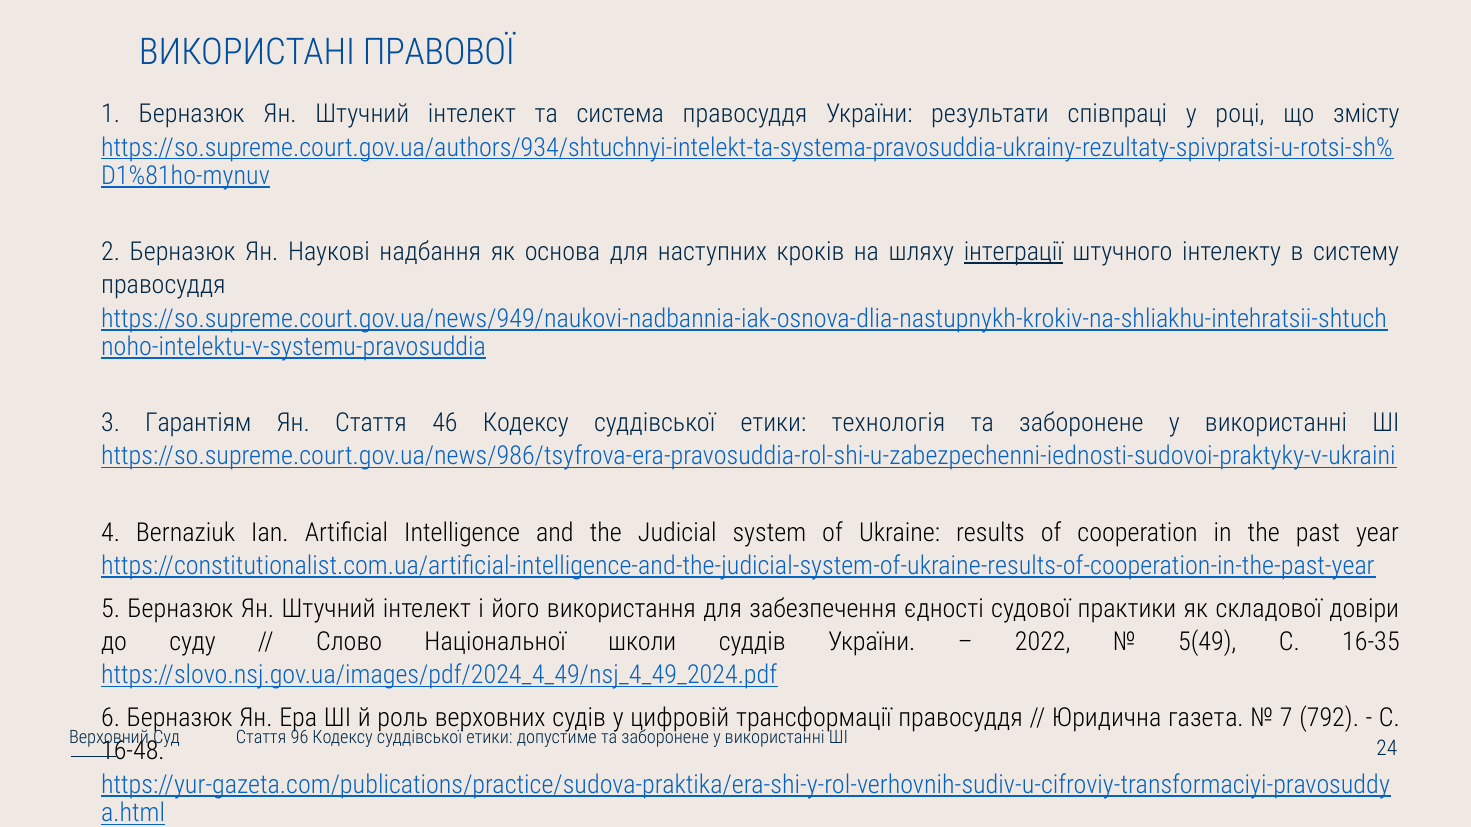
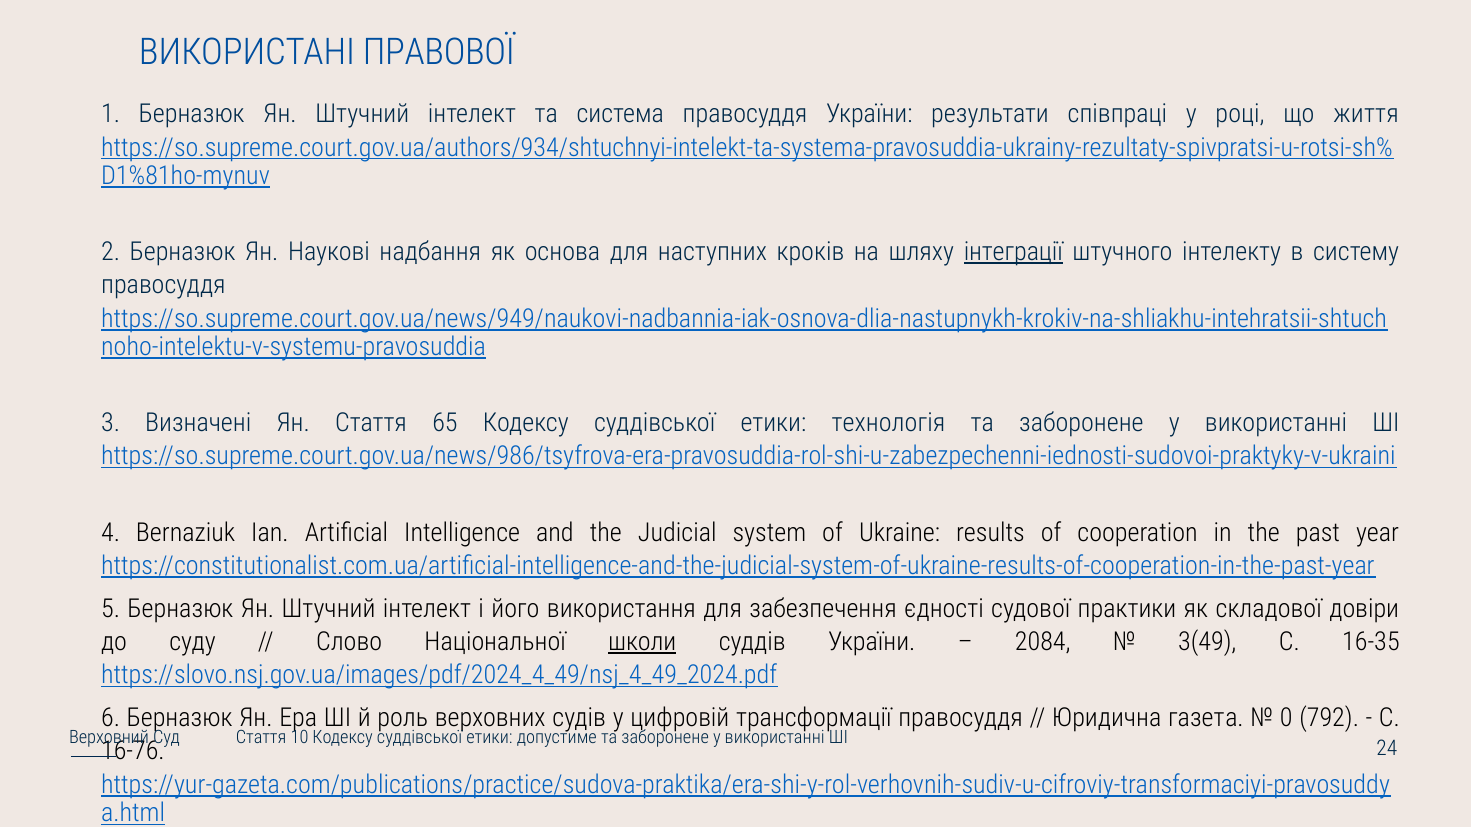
змісту: змісту -> життя
Гарантіям: Гарантіям -> Визначені
46: 46 -> 65
школи underline: none -> present
2022: 2022 -> 2084
5(49: 5(49 -> 3(49
7: 7 -> 0
96: 96 -> 10
16-48: 16-48 -> 16-76
